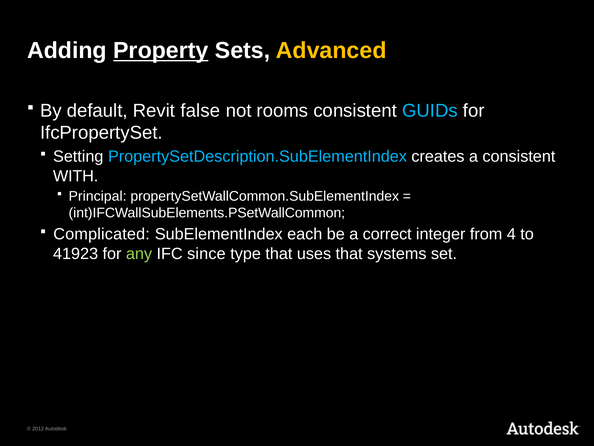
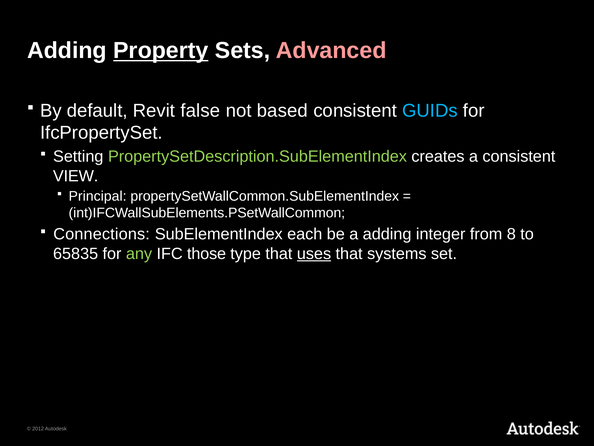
Advanced colour: yellow -> pink
rooms: rooms -> based
PropertySetDescription.SubElementIndex colour: light blue -> light green
WITH: WITH -> VIEW
Complicated: Complicated -> Connections
a correct: correct -> adding
4: 4 -> 8
41923: 41923 -> 65835
since: since -> those
uses underline: none -> present
